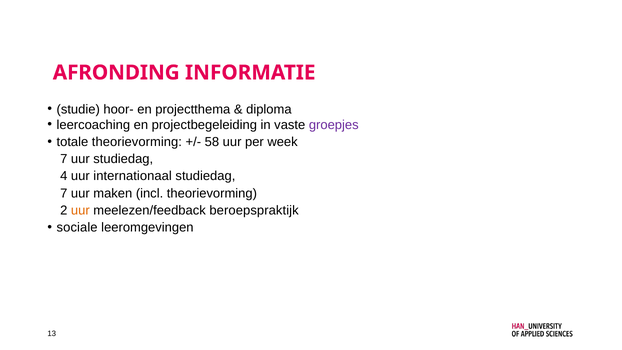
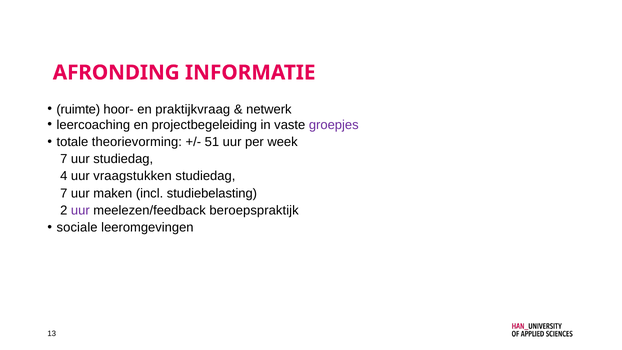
studie: studie -> ruimte
projectthema: projectthema -> praktijkvraag
diploma: diploma -> netwerk
58: 58 -> 51
internationaal: internationaal -> vraagstukken
incl theorievorming: theorievorming -> studiebelasting
uur at (80, 210) colour: orange -> purple
